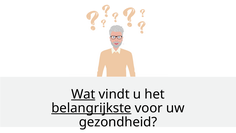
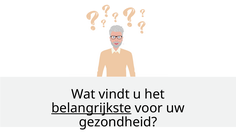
Wat underline: present -> none
